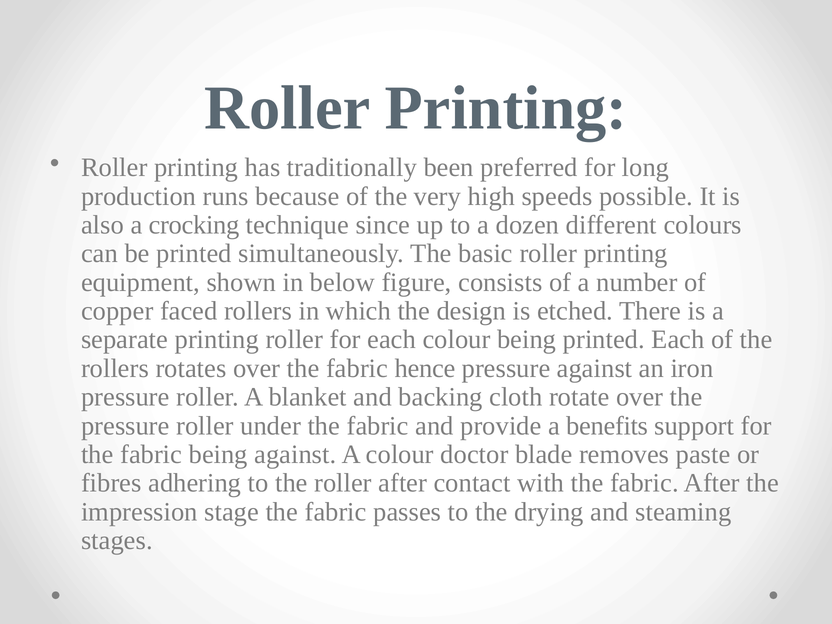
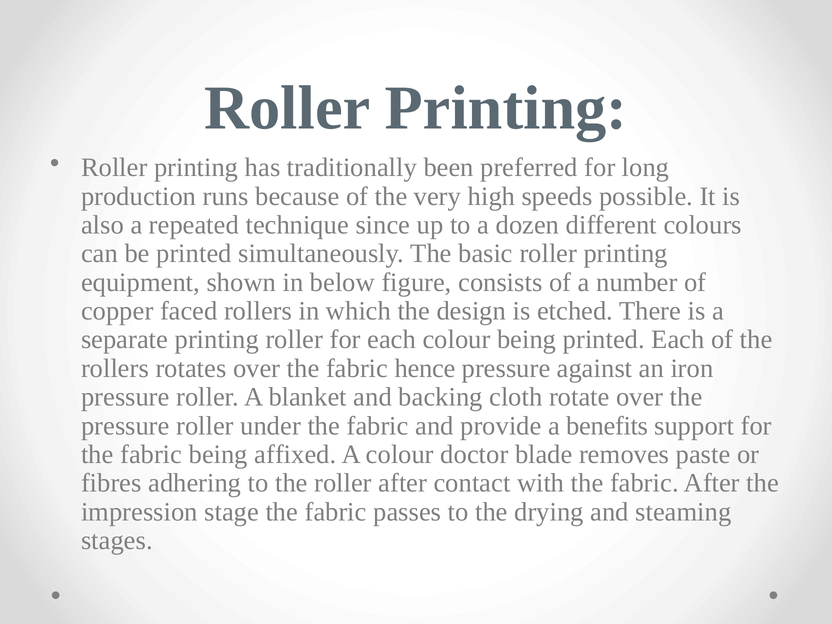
crocking: crocking -> repeated
being against: against -> affixed
